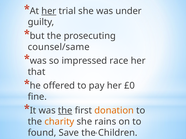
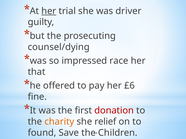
under: under -> driver
counsel/same: counsel/same -> counsel/dying
£0: £0 -> £6
the at (65, 111) underline: present -> none
donation colour: orange -> red
rains: rains -> relief
